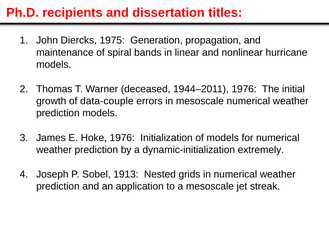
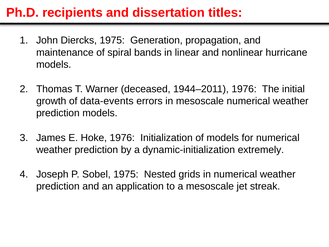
data-couple: data-couple -> data-events
Sobel 1913: 1913 -> 1975
